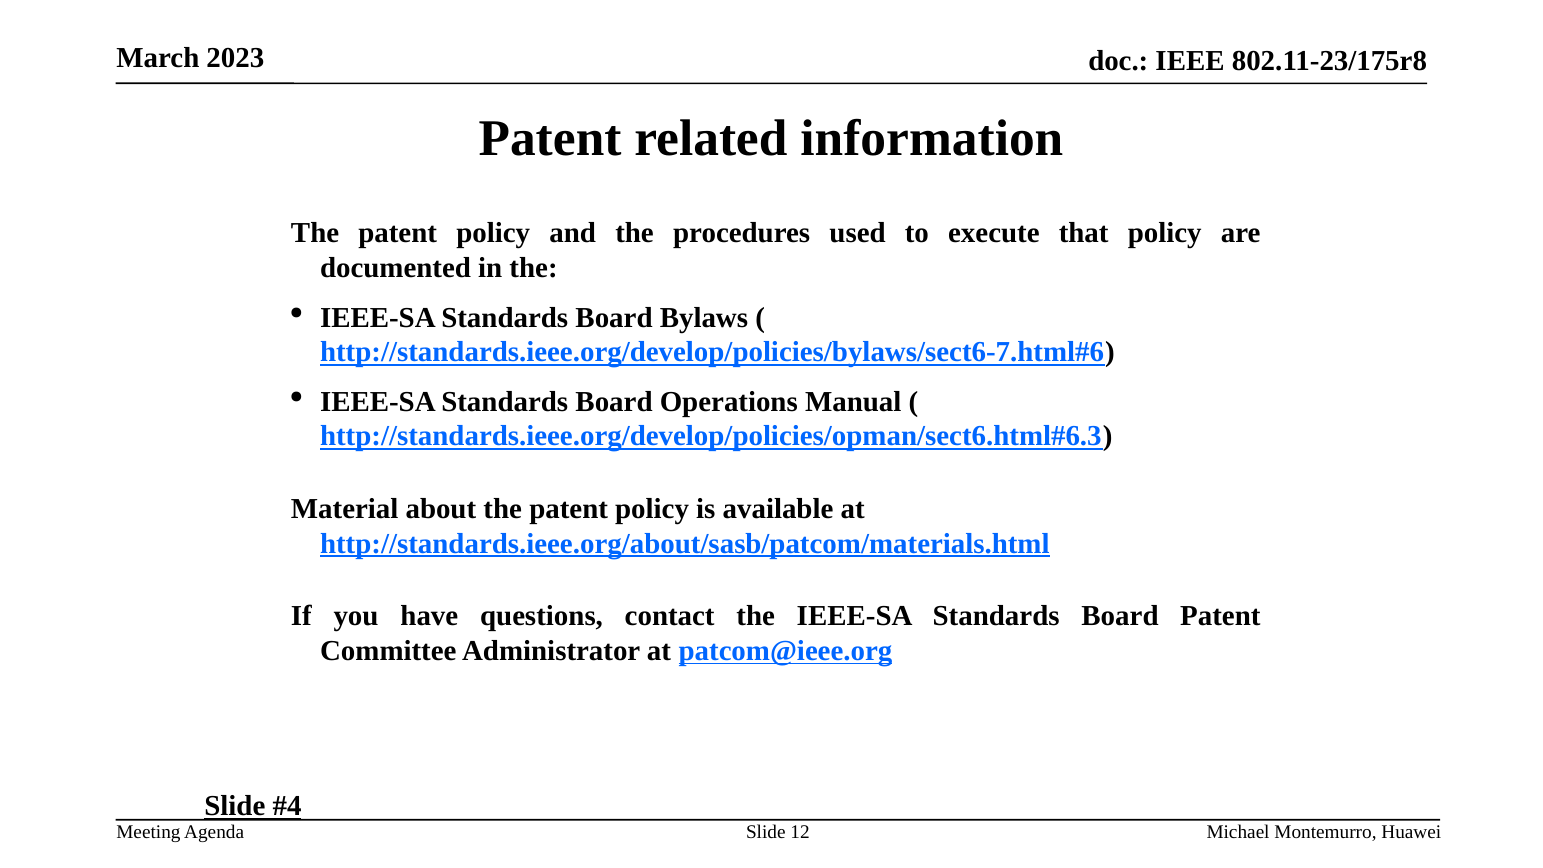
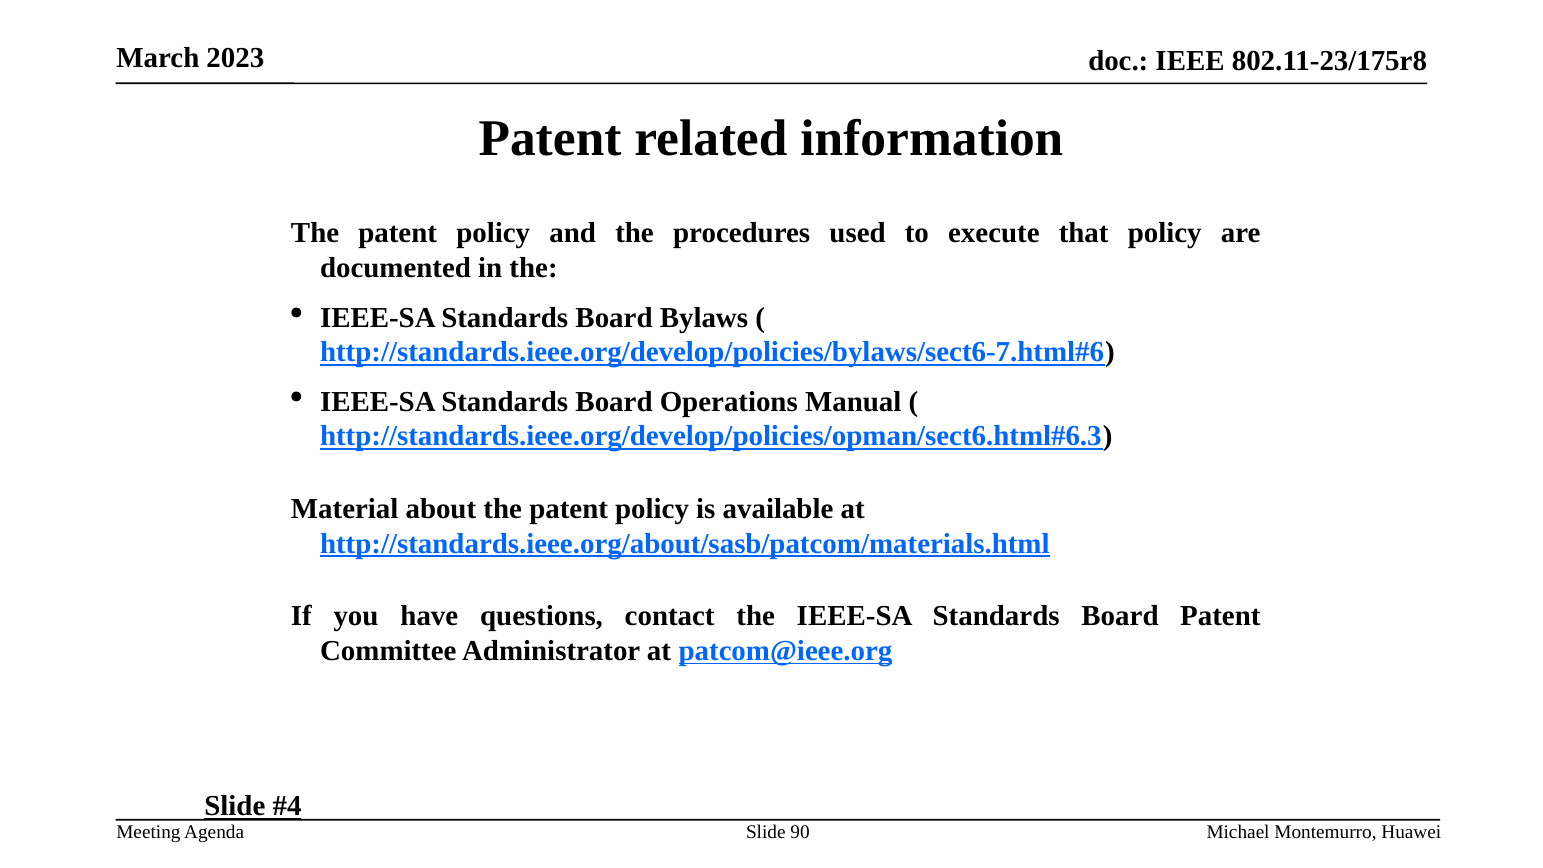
12: 12 -> 90
